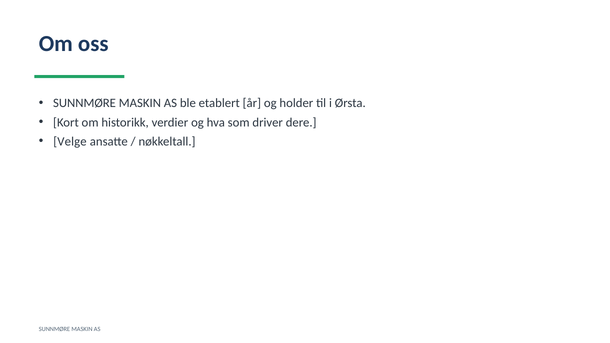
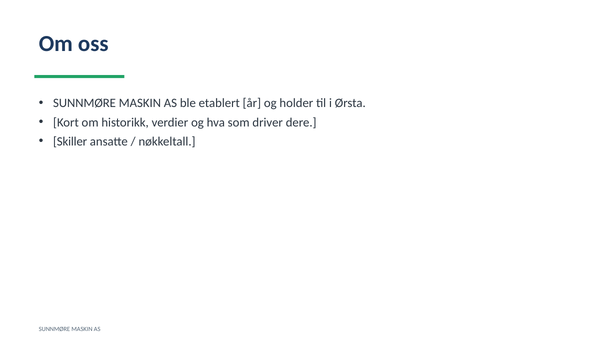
Velge: Velge -> Skiller
